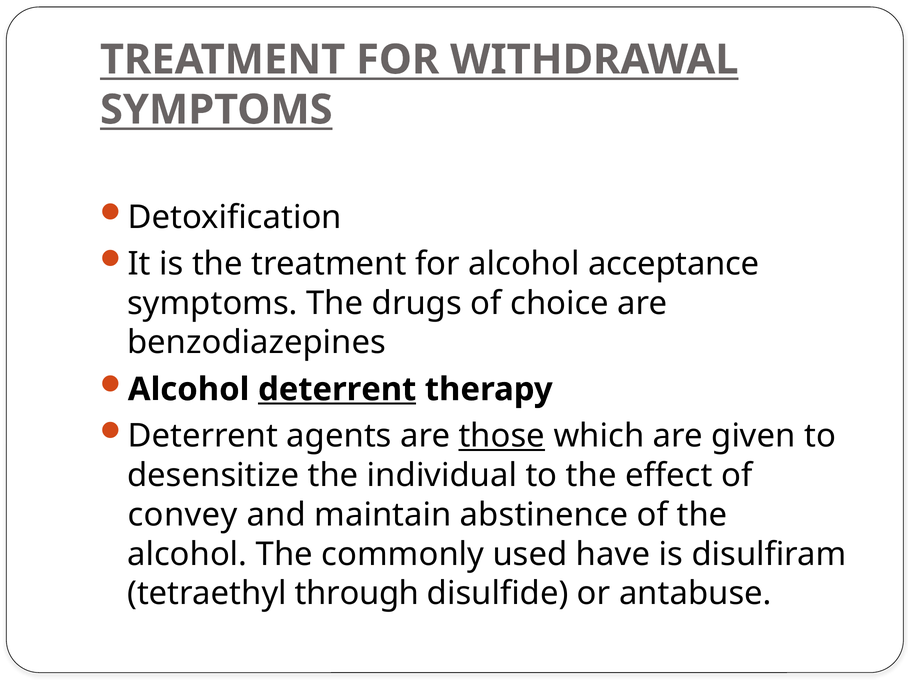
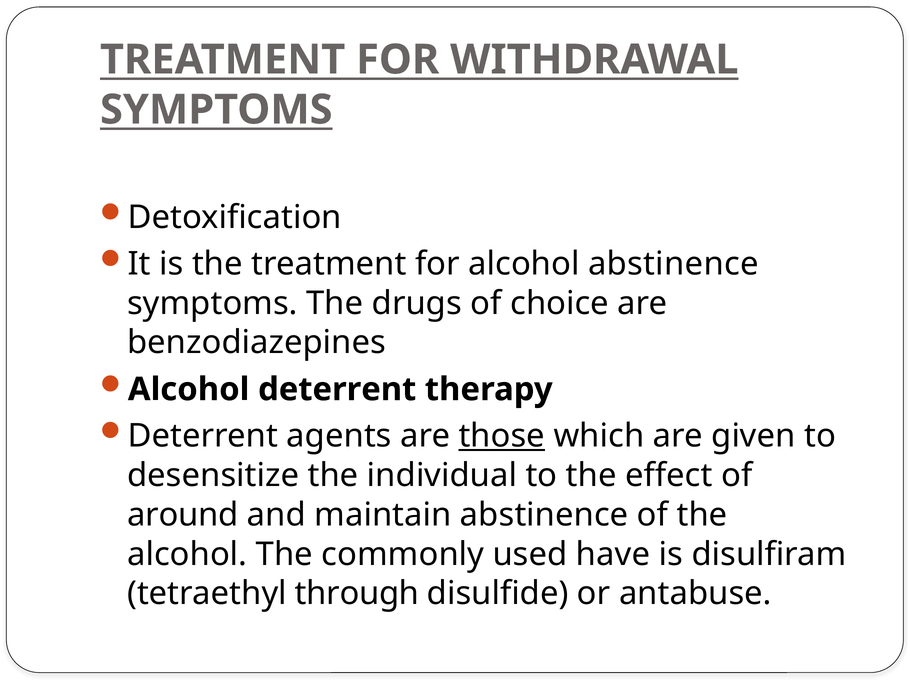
alcohol acceptance: acceptance -> abstinence
deterrent at (337, 390) underline: present -> none
convey: convey -> around
